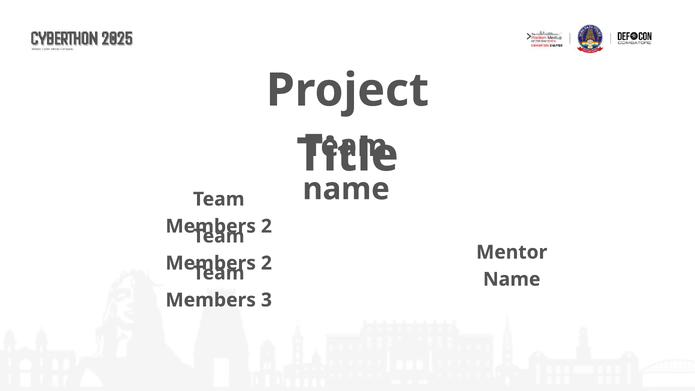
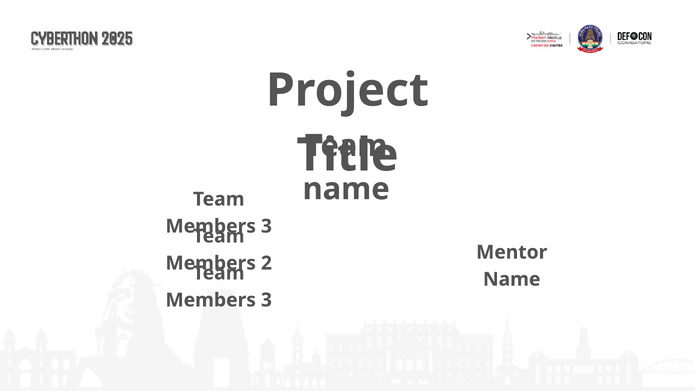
2 at (266, 226): 2 -> 3
